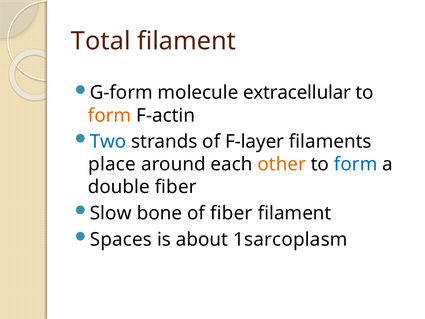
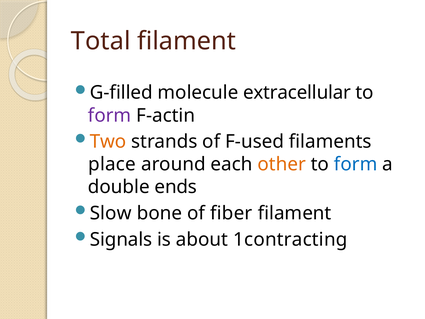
G-form: G-form -> G-filled
form at (110, 115) colour: orange -> purple
Two colour: blue -> orange
F-layer: F-layer -> F-used
double fiber: fiber -> ends
Spaces: Spaces -> Signals
1sarcoplasm: 1sarcoplasm -> 1contracting
